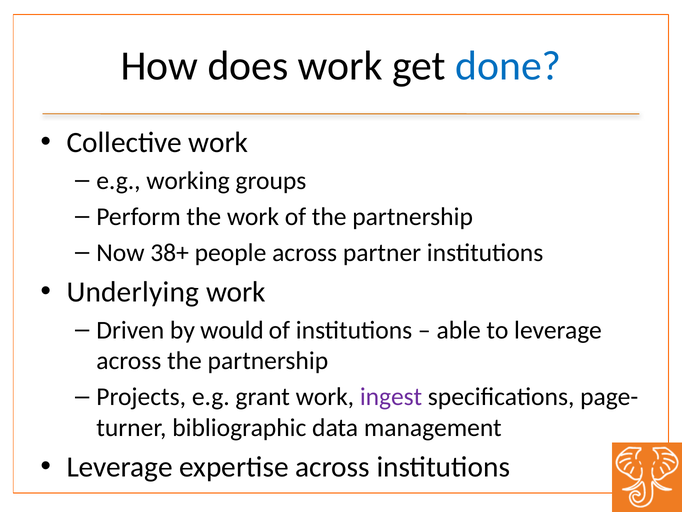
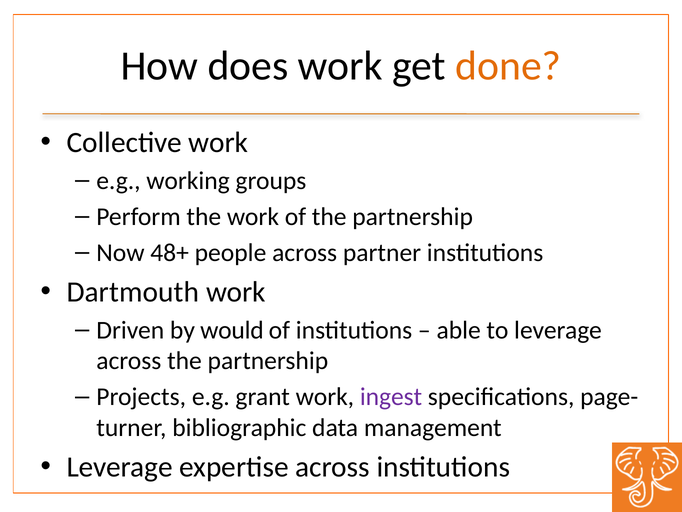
done colour: blue -> orange
38+: 38+ -> 48+
Underlying: Underlying -> Dartmouth
